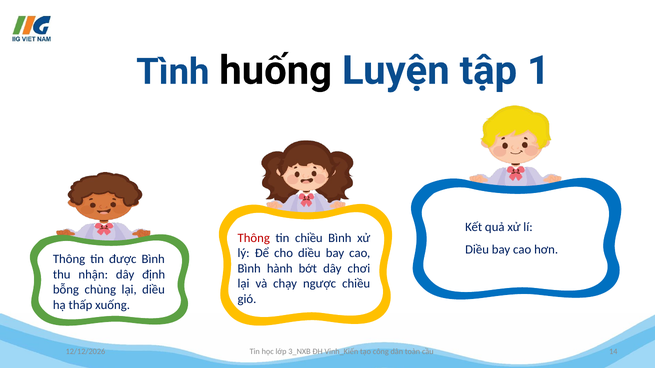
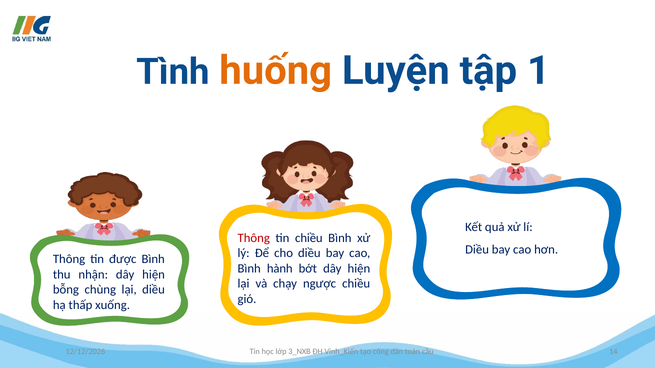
huống colour: black -> orange
bớt dây chơi: chơi -> hiện
nhận dây định: định -> hiện
